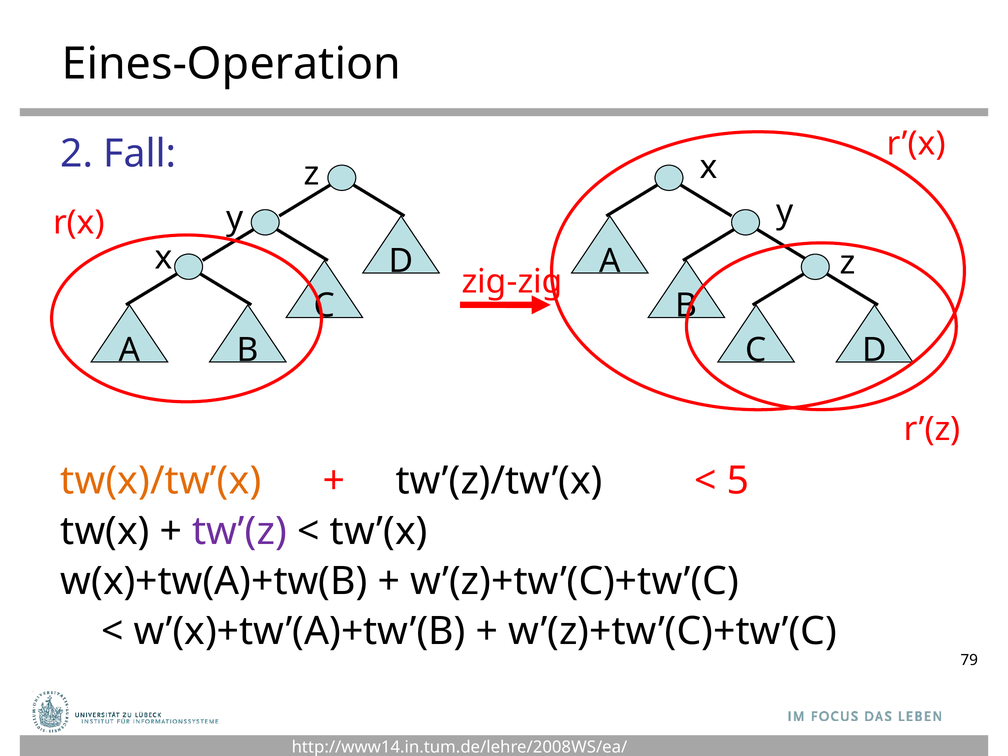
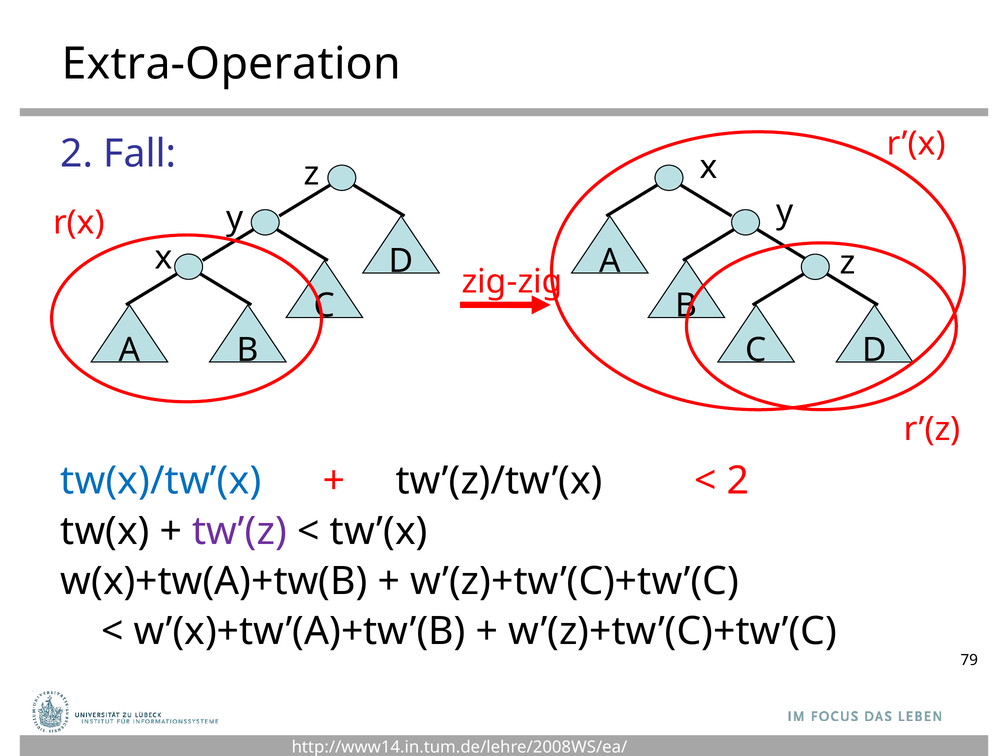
Eines-Operation: Eines-Operation -> Extra-Operation
tw(x)/tw’(x colour: orange -> blue
5 at (738, 481): 5 -> 2
